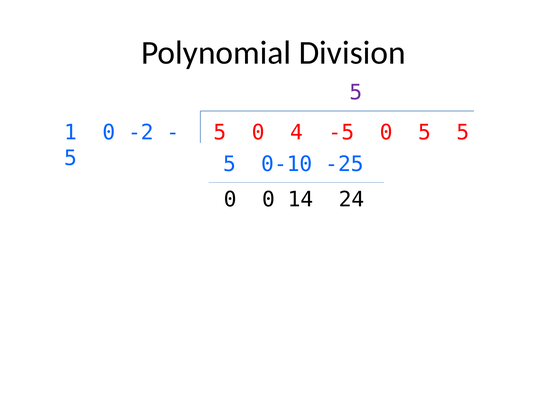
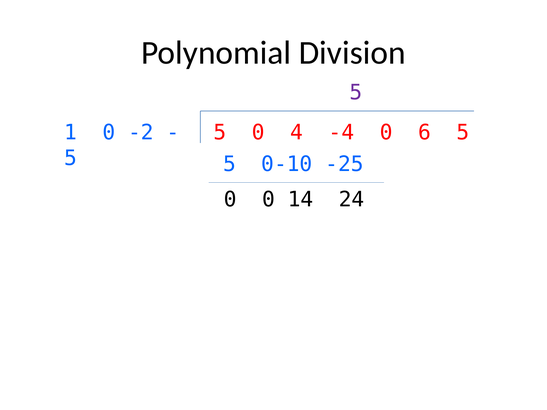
-5: -5 -> -4
0 5: 5 -> 6
